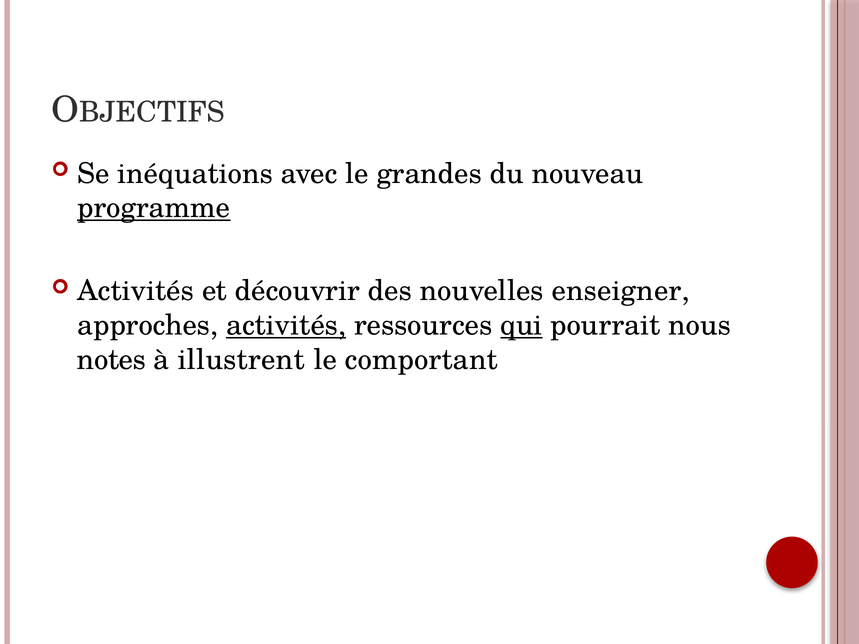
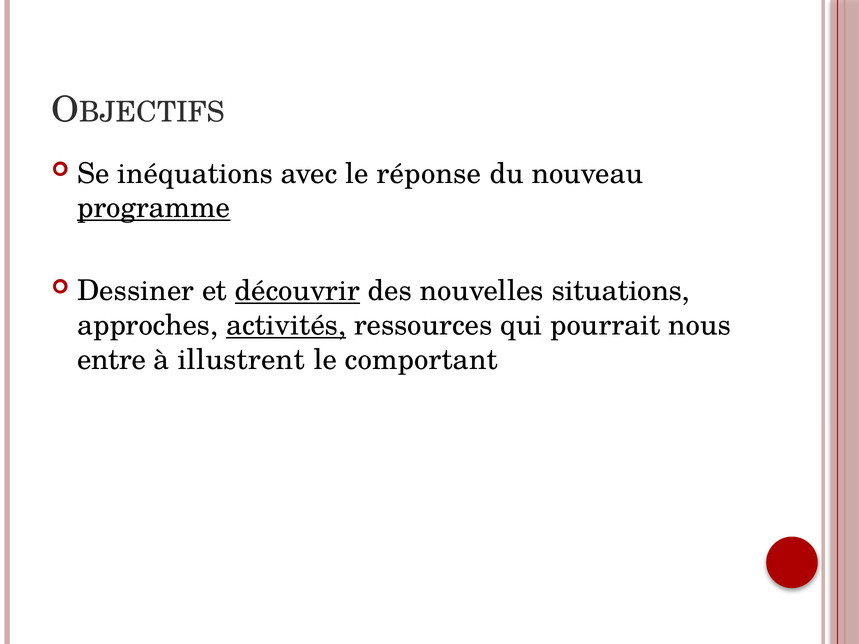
grandes: grandes -> réponse
Activités at (136, 291): Activités -> Dessiner
découvrir underline: none -> present
enseigner: enseigner -> situations
qui underline: present -> none
notes: notes -> entre
